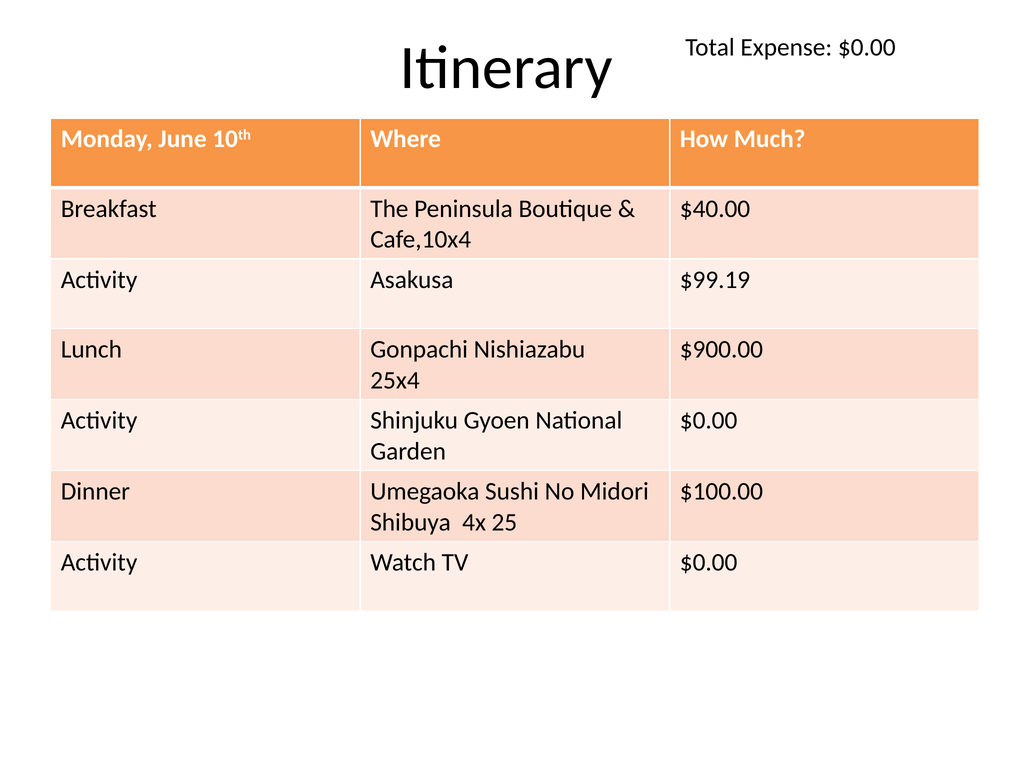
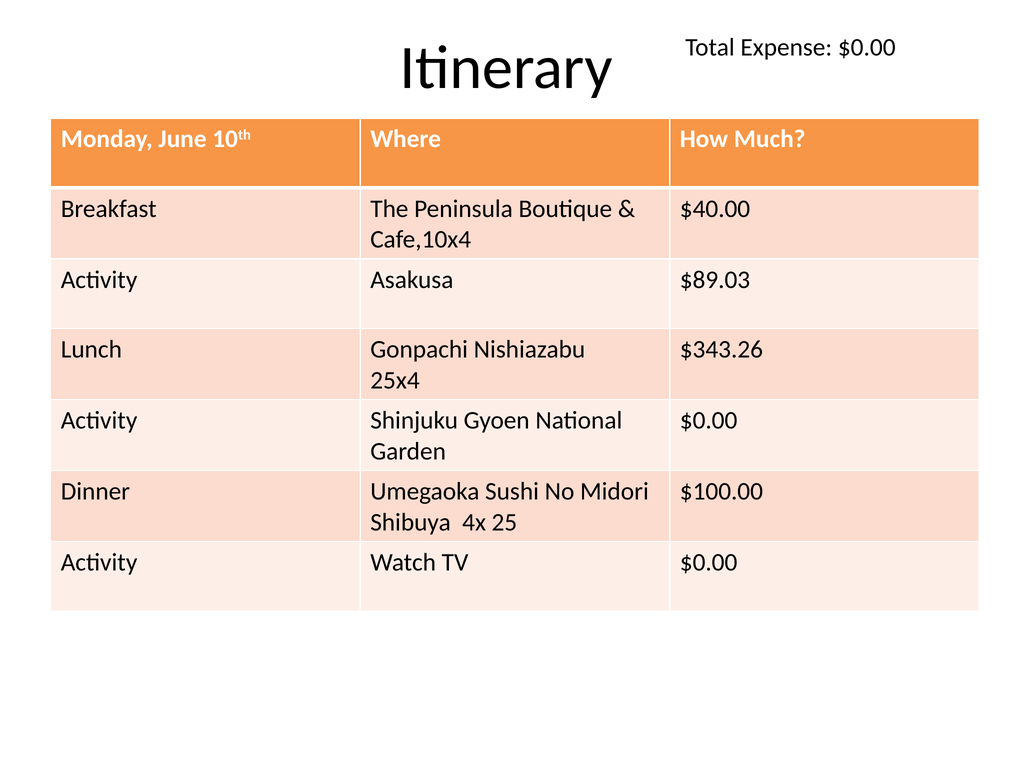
$99.19: $99.19 -> $89.03
$900.00: $900.00 -> $343.26
